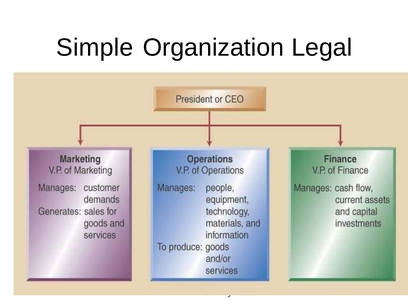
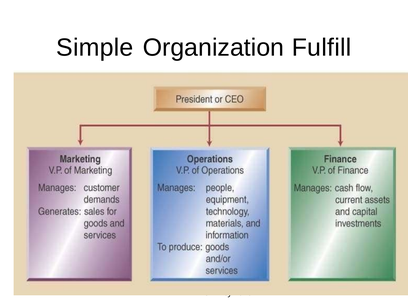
Legal: Legal -> Fulfill
